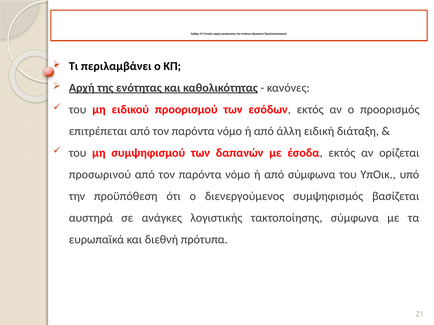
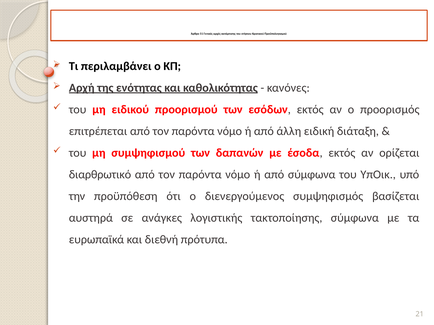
προσωρινού: προσωρινού -> διαρθρωτικό
